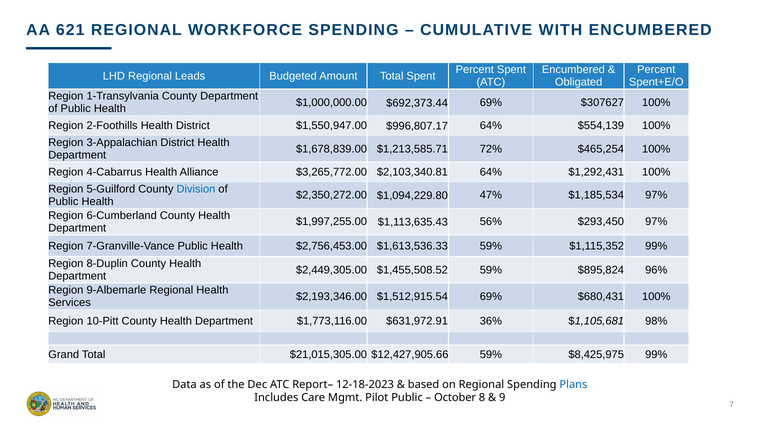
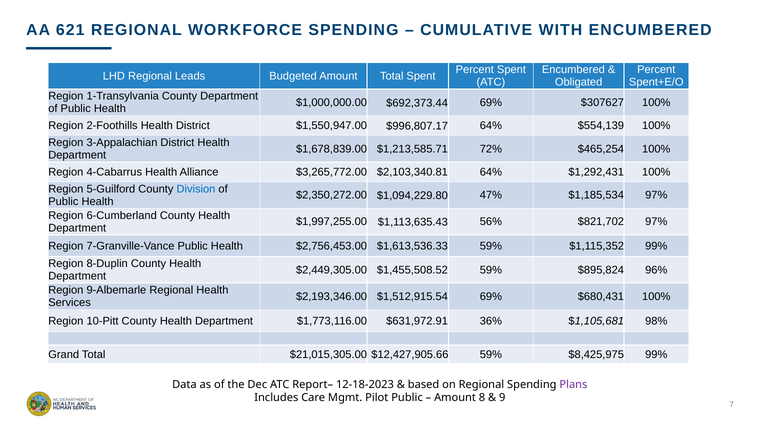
$293,450: $293,450 -> $821,702
Plans colour: blue -> purple
October at (455, 398): October -> Amount
